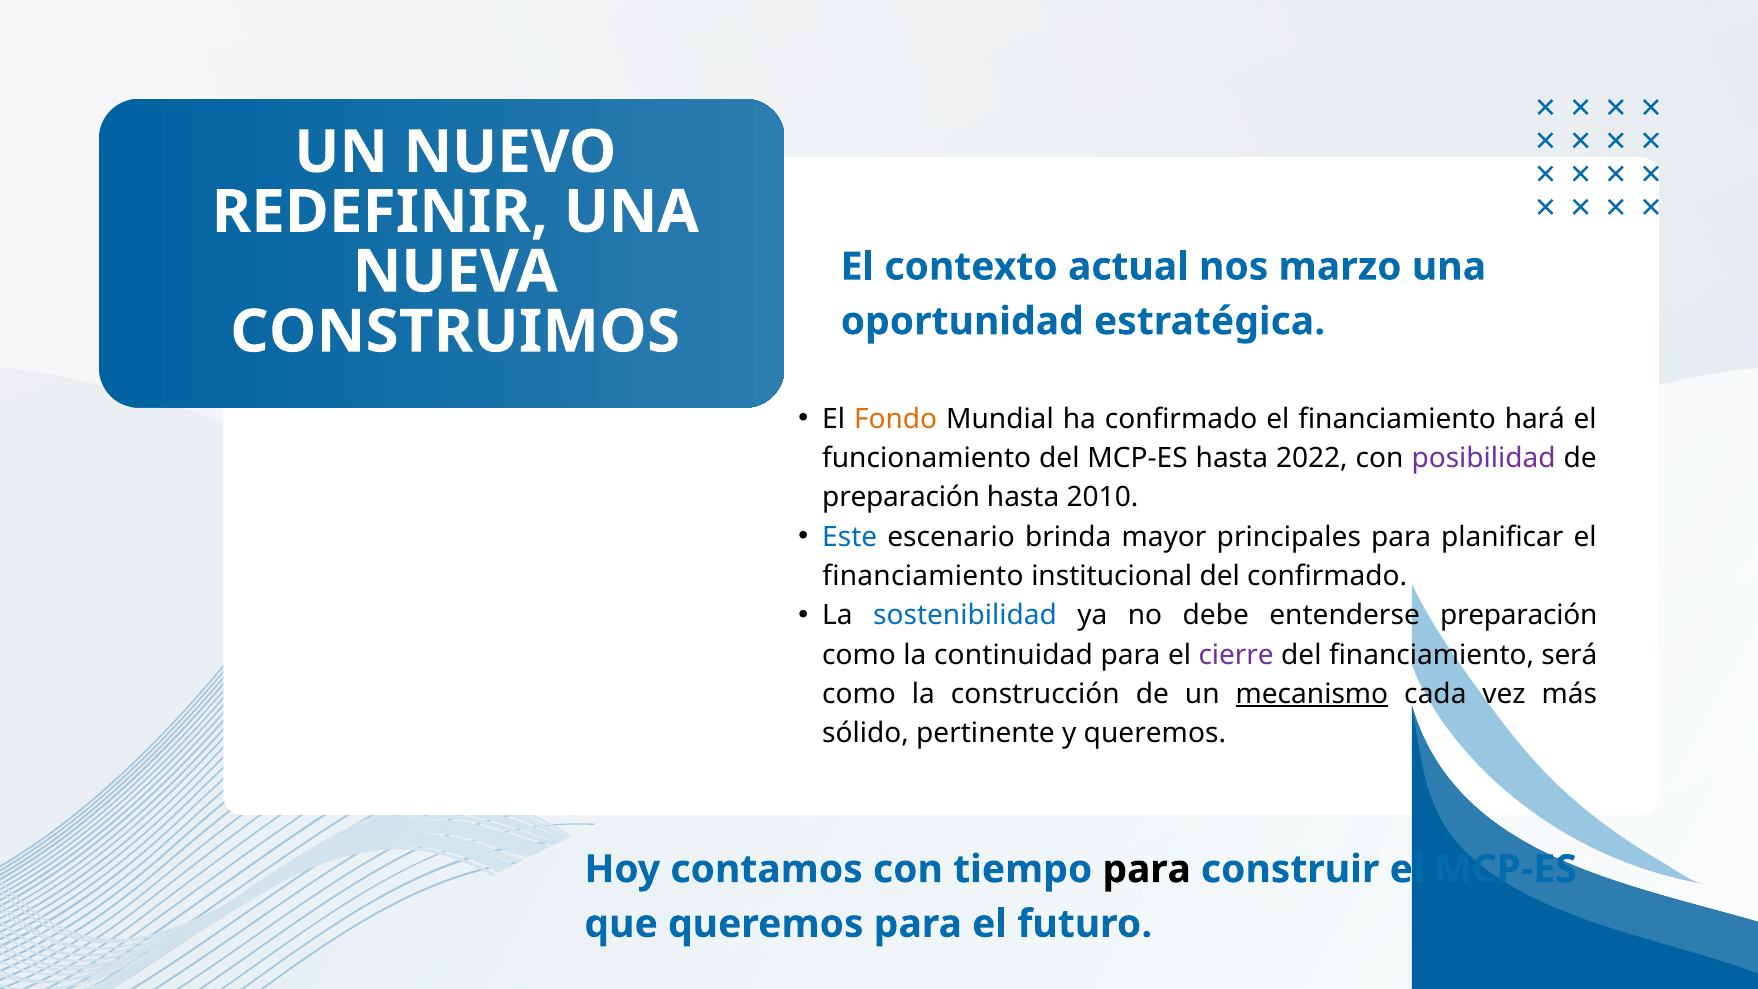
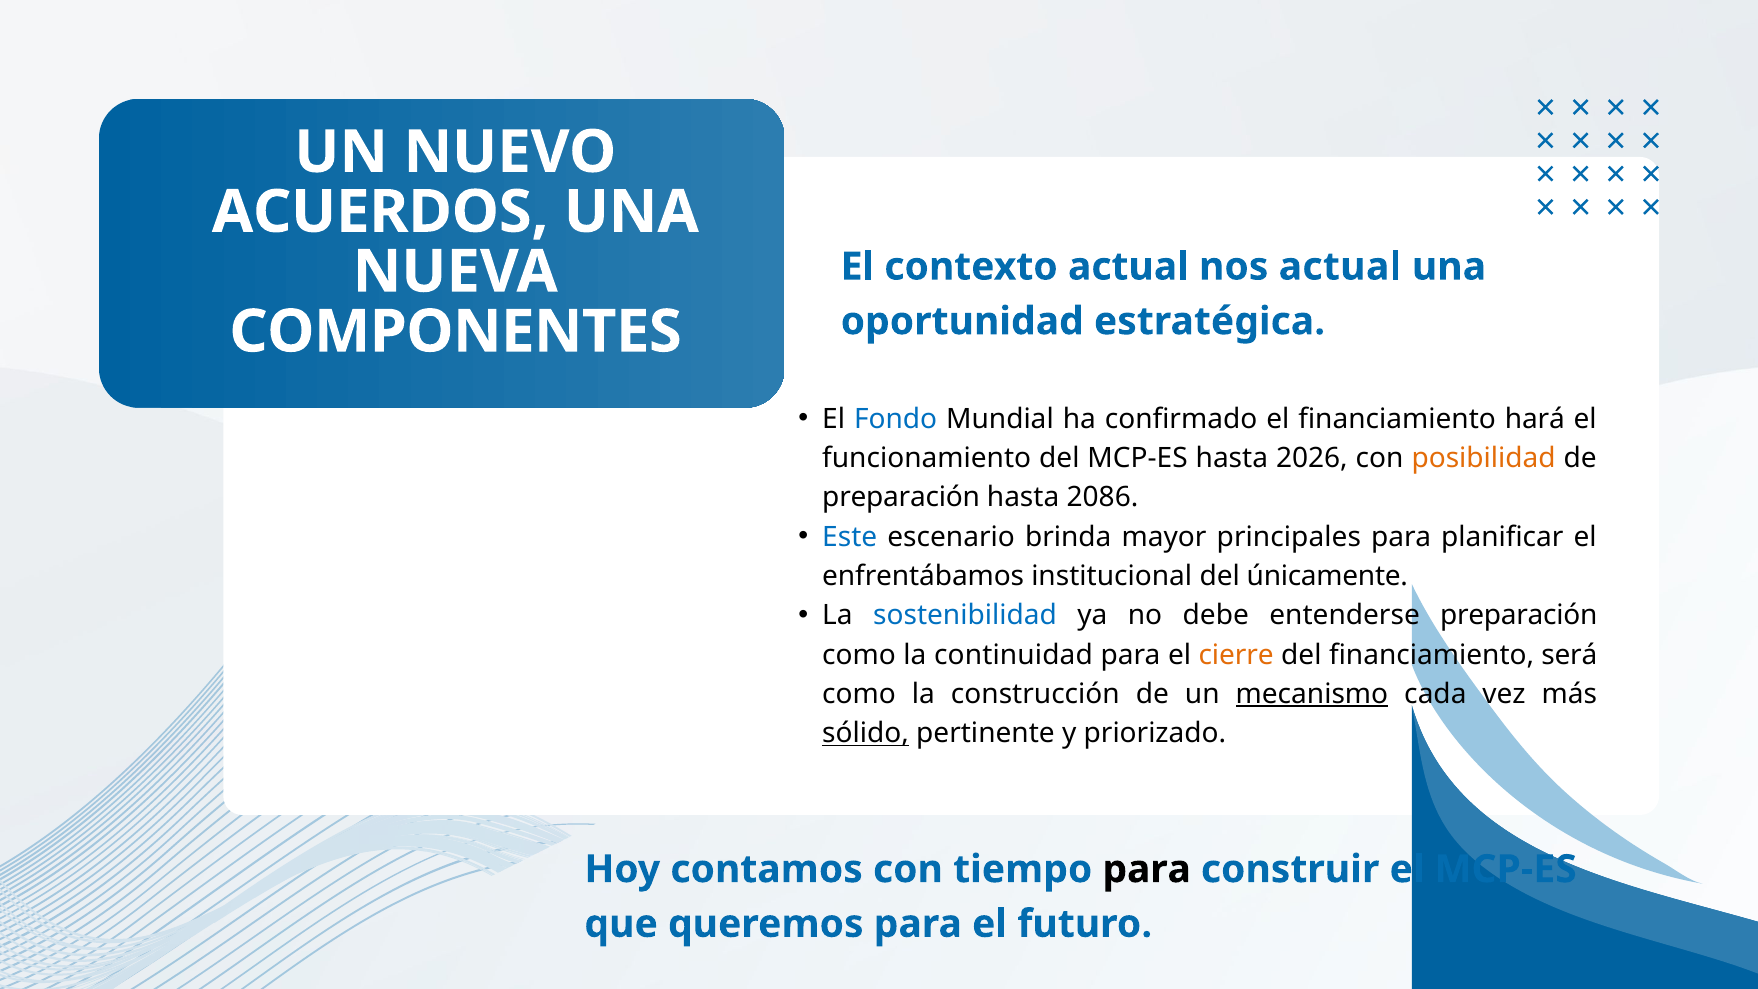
REDEFINIR: REDEFINIR -> ACUERDOS
nos marzo: marzo -> actual
CONSTRUIMOS: CONSTRUIMOS -> COMPONENTES
Fondo colour: orange -> blue
2022: 2022 -> 2026
posibilidad colour: purple -> orange
2010: 2010 -> 2086
financiamiento at (923, 576): financiamiento -> enfrentábamos
del confirmado: confirmado -> únicamente
cierre colour: purple -> orange
sólido underline: none -> present
y queremos: queremos -> priorizado
